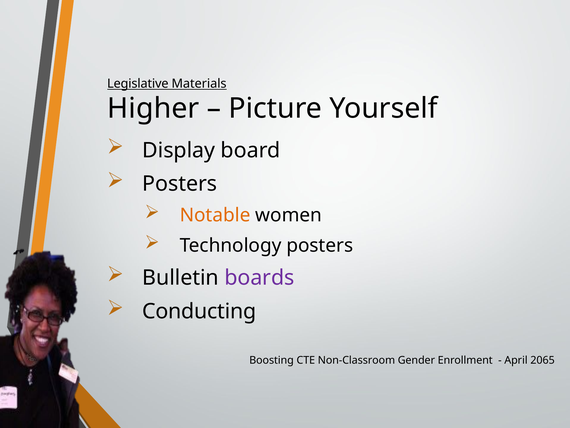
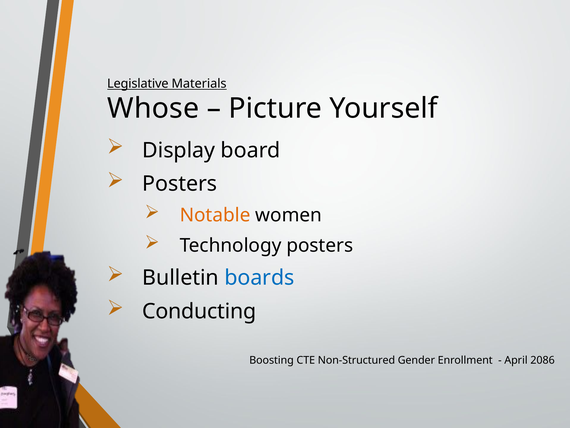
Higher: Higher -> Whose
boards colour: purple -> blue
Non-Classroom: Non-Classroom -> Non-Structured
2065: 2065 -> 2086
